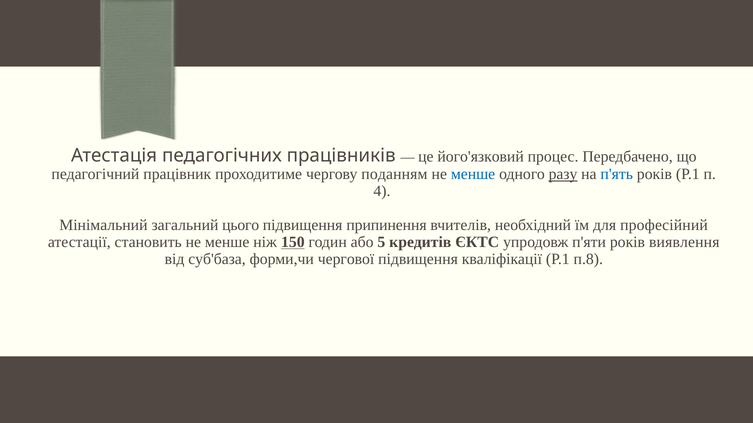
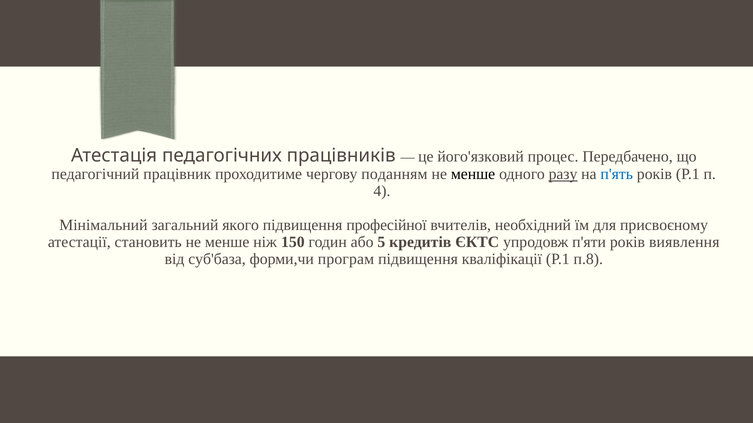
менше at (473, 175) colour: blue -> black
цього: цього -> якого
припинення: припинення -> професійної
професійний: професійний -> присвоєному
150 underline: present -> none
чергової: чергової -> програм
